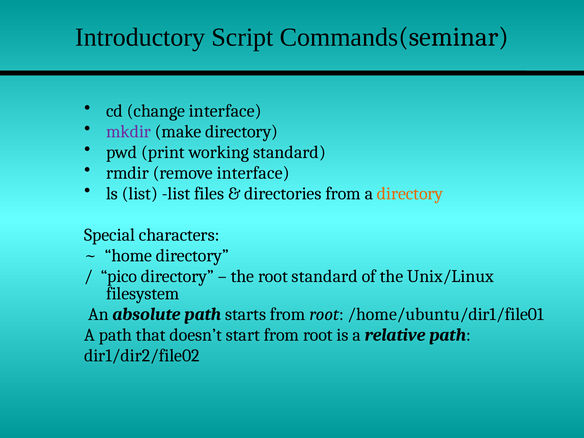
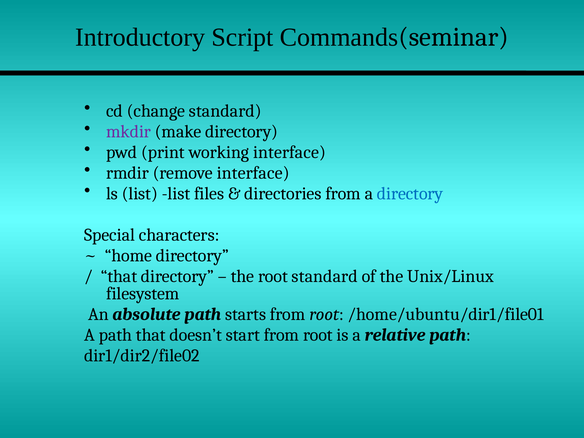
change interface: interface -> standard
working standard: standard -> interface
directory at (410, 194) colour: orange -> blue
pico at (119, 276): pico -> that
